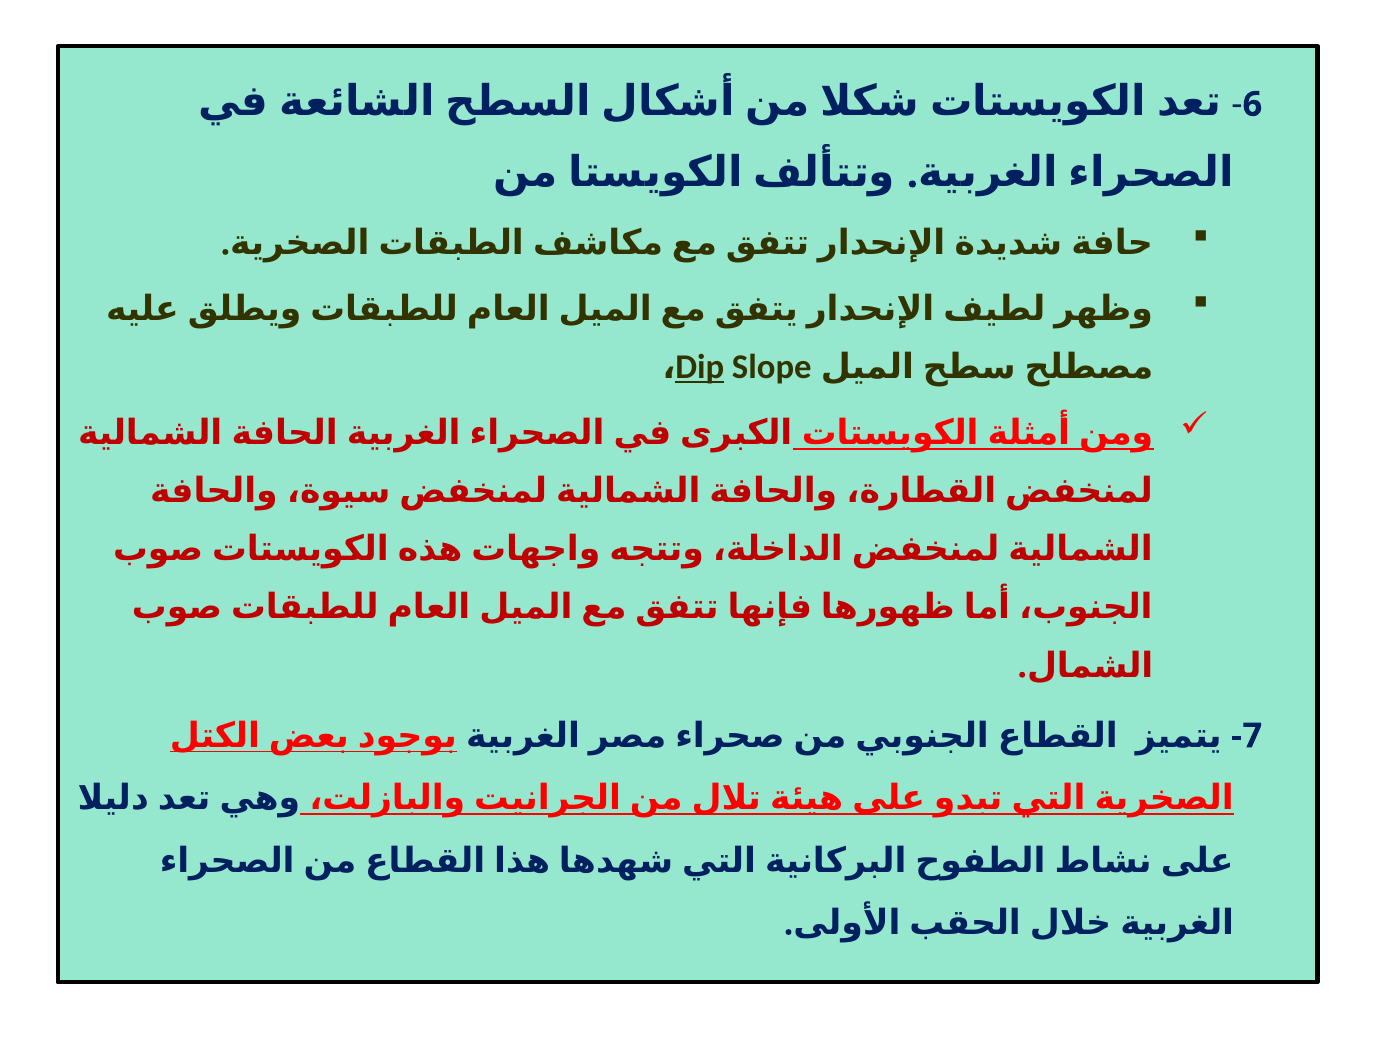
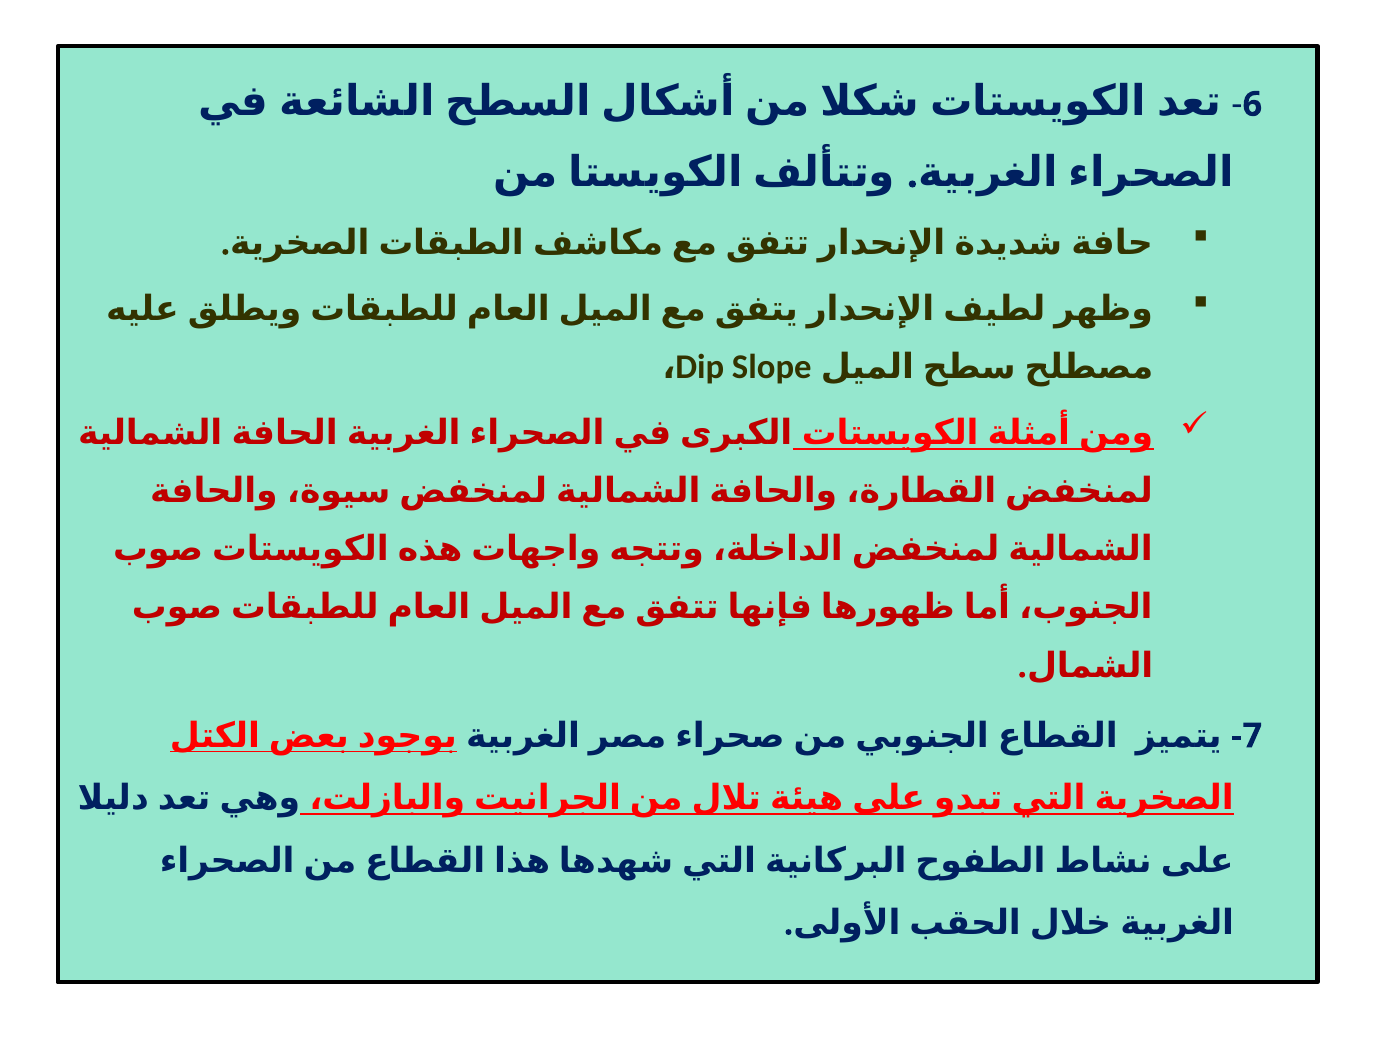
Dip underline: present -> none
